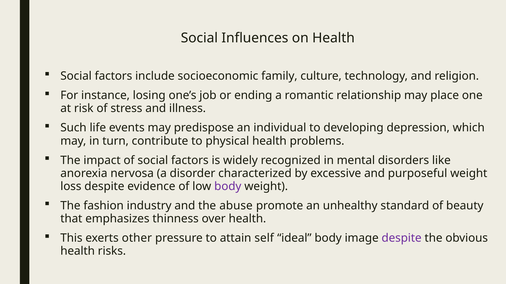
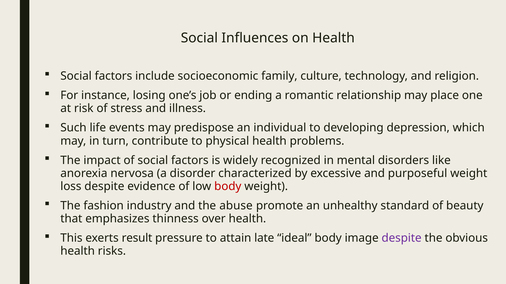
body at (228, 187) colour: purple -> red
other: other -> result
self: self -> late
